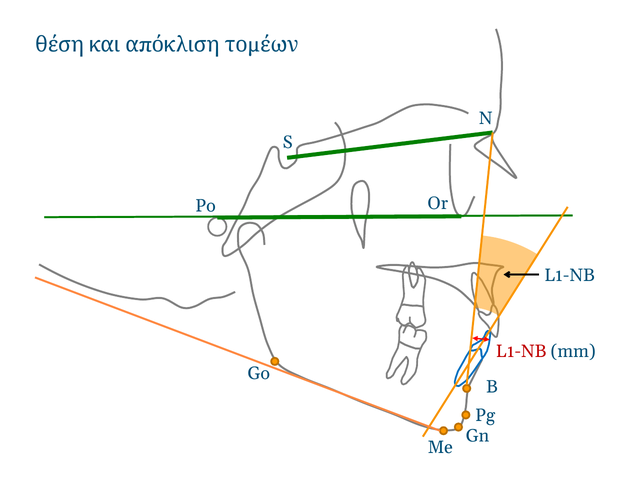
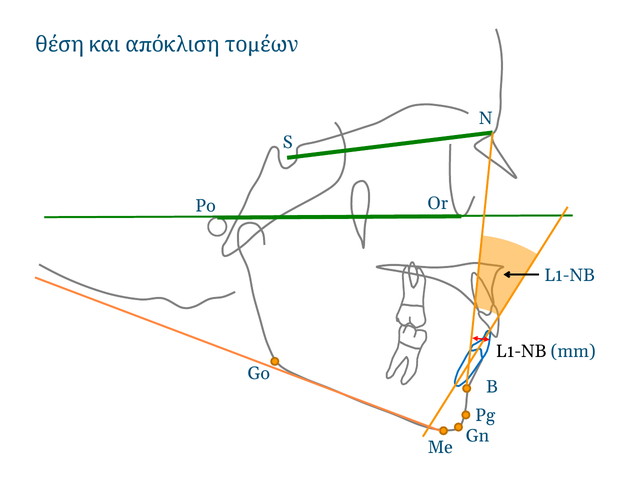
L1-NB at (521, 352) colour: red -> black
